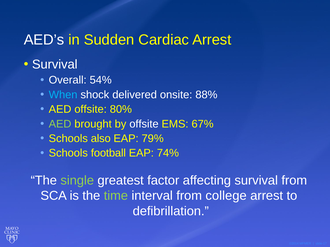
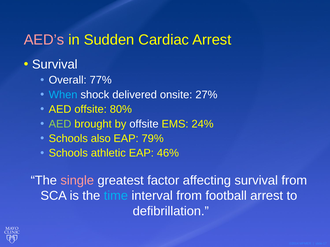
AED’s colour: white -> pink
54%: 54% -> 77%
88%: 88% -> 27%
67%: 67% -> 24%
football: football -> athletic
74%: 74% -> 46%
single colour: light green -> pink
time colour: light green -> light blue
college: college -> football
